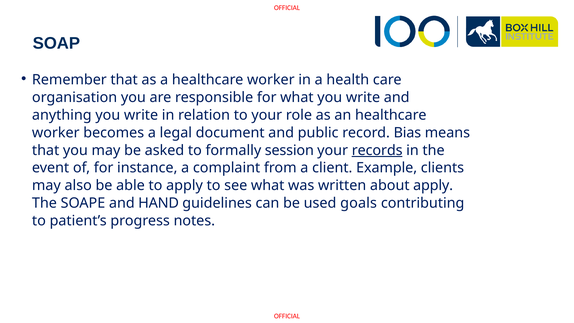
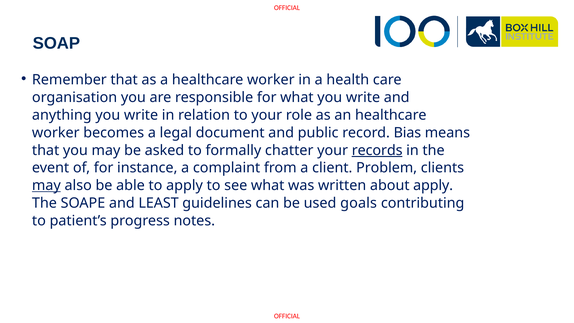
session: session -> chatter
Example: Example -> Problem
may at (46, 185) underline: none -> present
HAND: HAND -> LEAST
